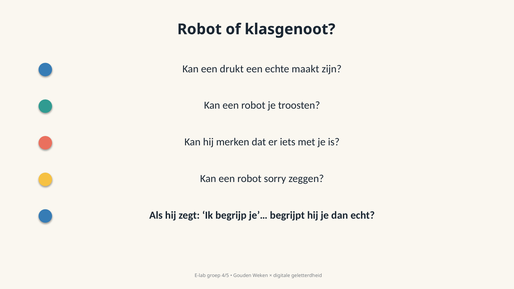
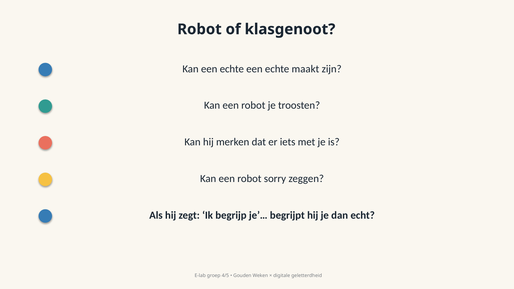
Kan een drukt: drukt -> echte
